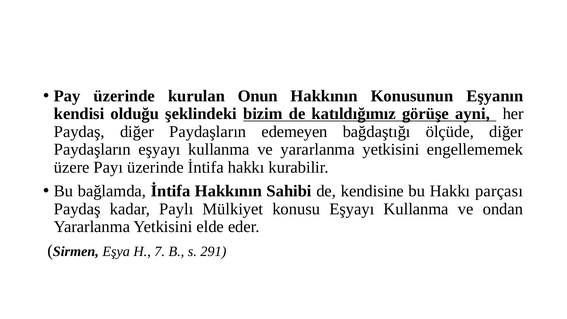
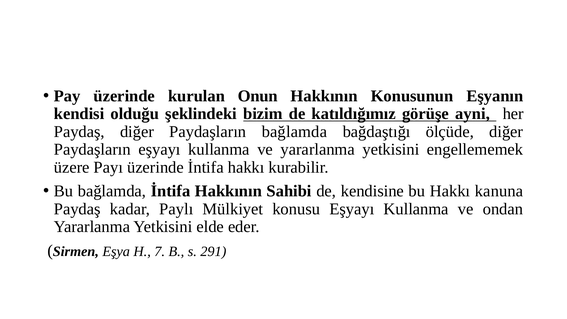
Paydaşların edemeyen: edemeyen -> bağlamda
parçası: parçası -> kanuna
